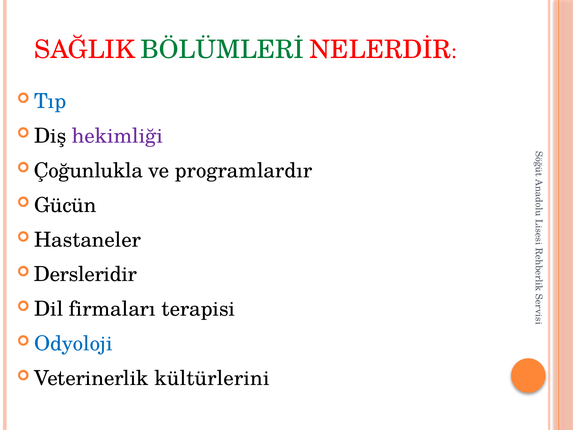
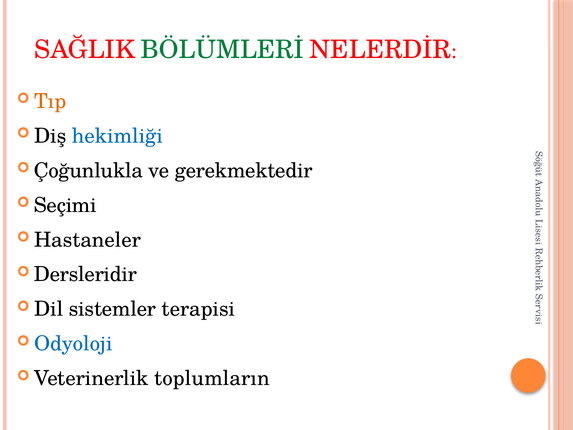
Tıp colour: blue -> orange
hekimliği colour: purple -> blue
programlardır: programlardır -> gerekmektedir
Gücün: Gücün -> Seçimi
firmaları: firmaları -> sistemler
kültürlerini: kültürlerini -> toplumların
